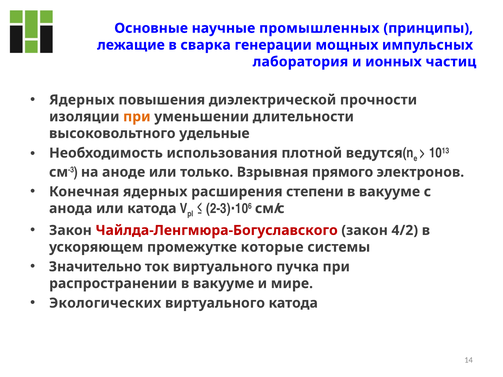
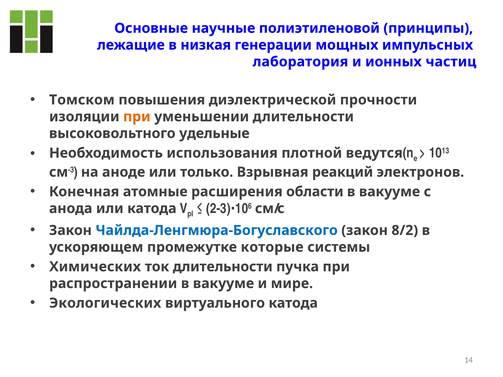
промышленных: промышленных -> полиэтиленовой
сварка: сварка -> низкая
Ядерных at (82, 100): Ядерных -> Томском
прямого: прямого -> реакций
Конечная ядерных: ядерных -> атомные
степени: степени -> области
Чайлда-Ленгмюра-Богуславского colour: red -> blue
4/2: 4/2 -> 8/2
Значительно: Значительно -> Химических
ток виртуального: виртуального -> длительности
